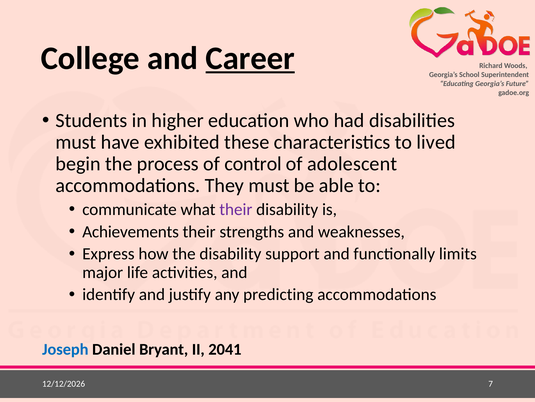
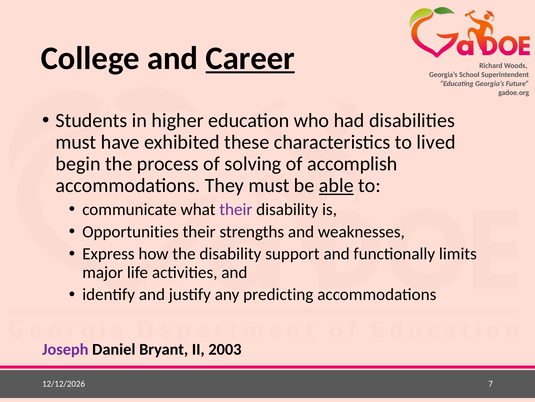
control: control -> solving
adolescent: adolescent -> accomplish
able underline: none -> present
Achievements: Achievements -> Opportunities
Joseph colour: blue -> purple
2041: 2041 -> 2003
